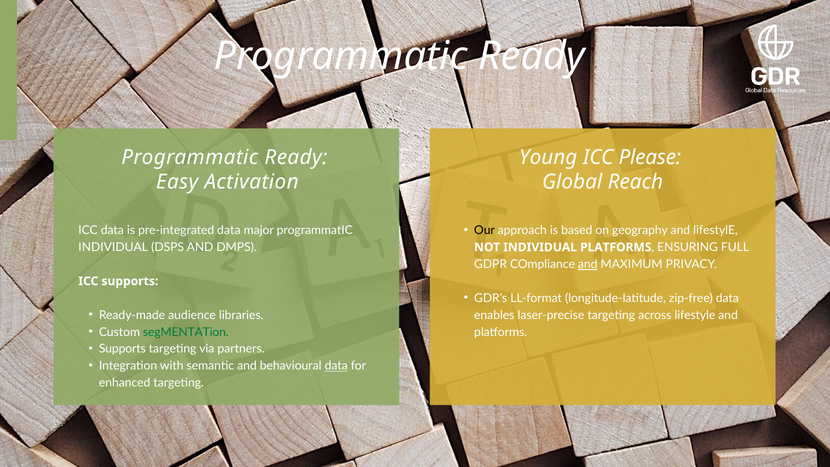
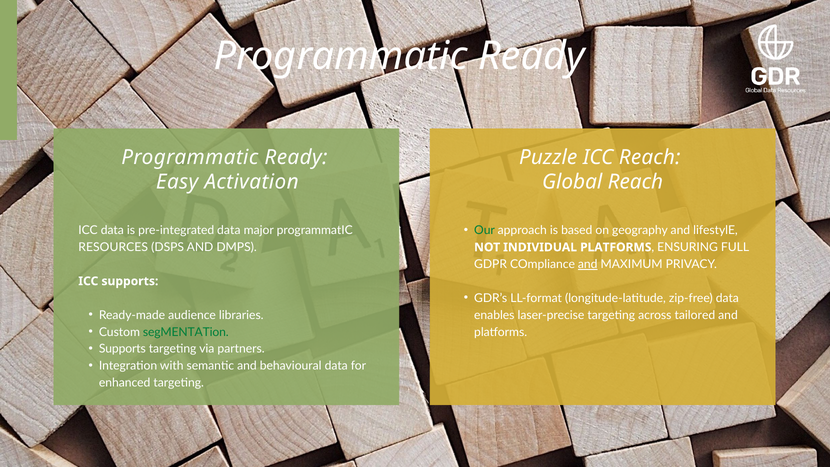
Young: Young -> Puzzle
ICC Please: Please -> Reach
Our colour: black -> green
INDIVIDUAL at (113, 247): INDIVIDUAL -> RESOURCES
across lifestyle: lifestyle -> tailored
data at (336, 366) underline: present -> none
